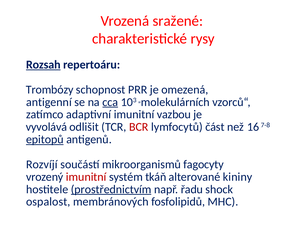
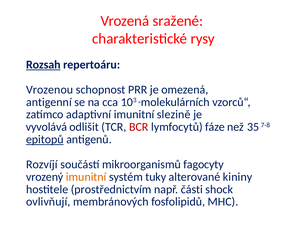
Trombózy: Trombózy -> Vrozenou
cca underline: present -> none
vazbou: vazbou -> slezině
část: část -> fáze
16: 16 -> 35
imunitní at (86, 176) colour: red -> orange
tkáň: tkáň -> tuky
prostřednictvím underline: present -> none
řadu: řadu -> části
ospalost: ospalost -> ovlivňují
